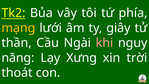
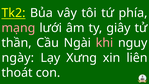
mạng colour: yellow -> pink
năng: năng -> ngày
trời: trời -> liên
